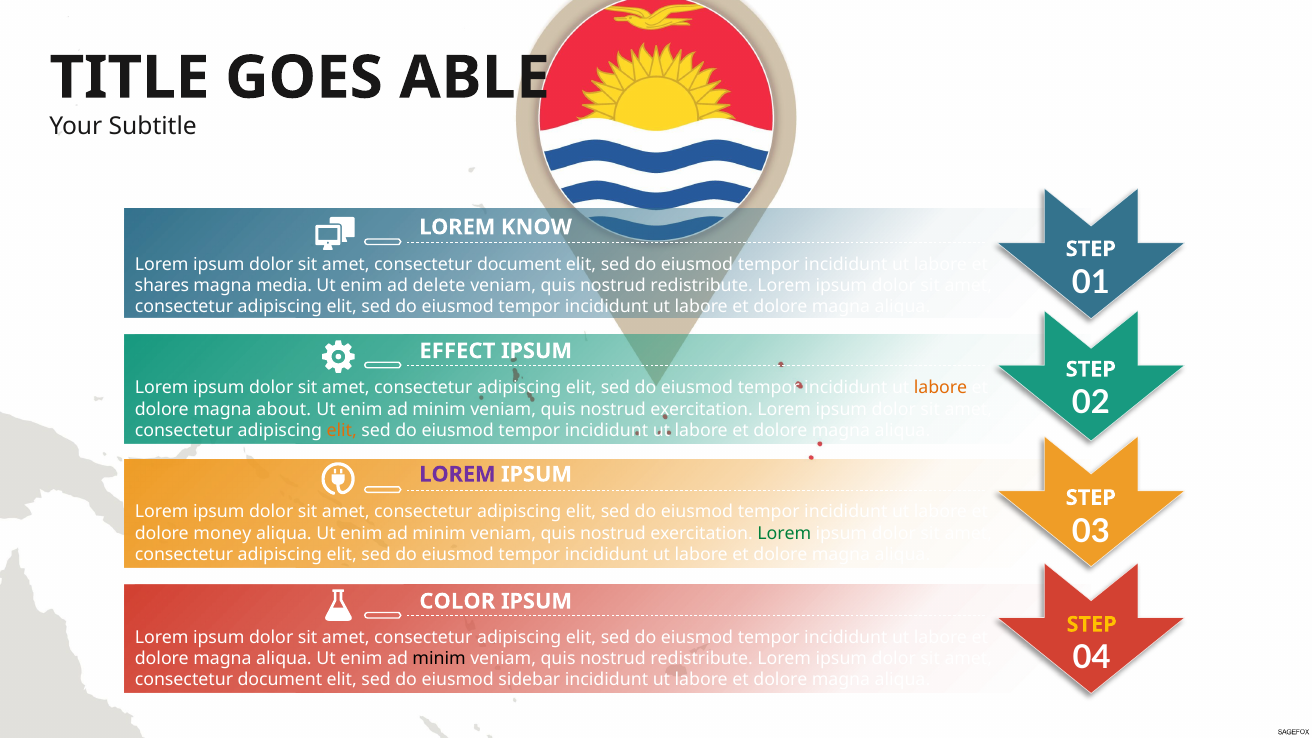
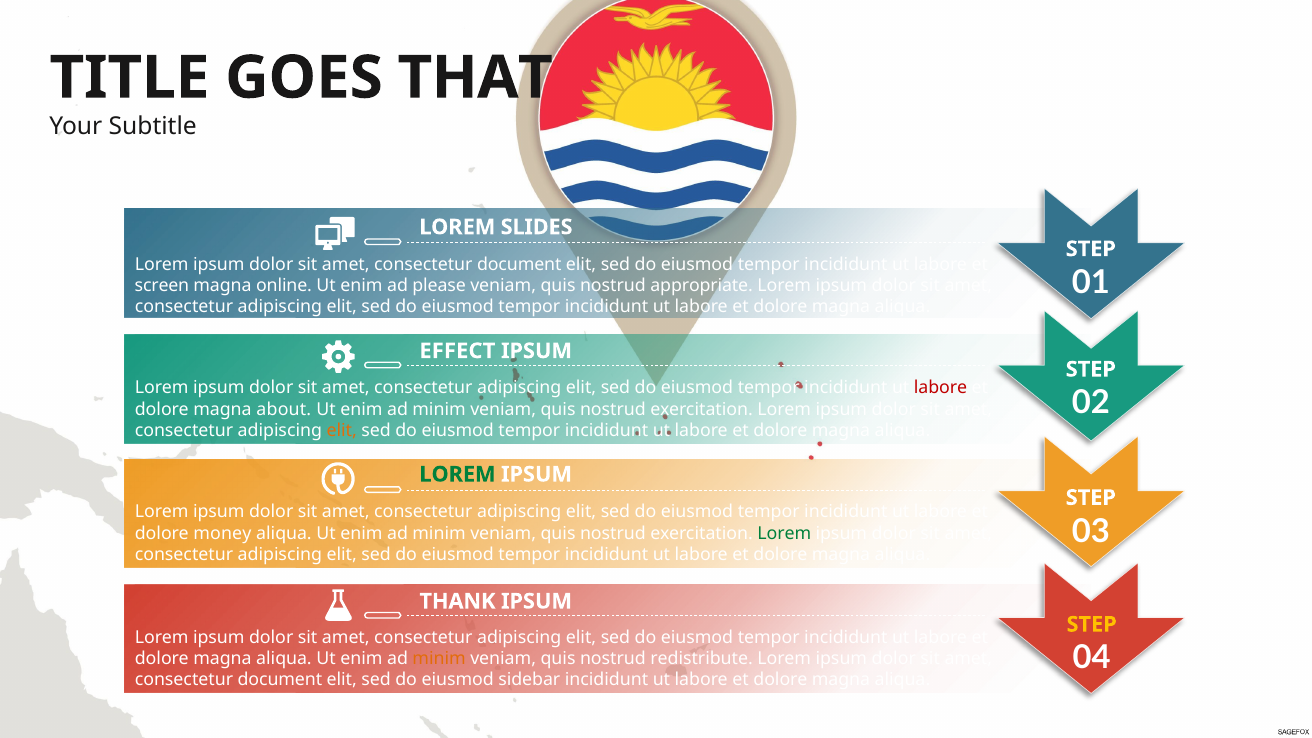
ABLE: ABLE -> THAT
KNOW: KNOW -> SLIDES
shares: shares -> screen
media: media -> online
delete: delete -> please
redistribute at (702, 286): redistribute -> appropriate
labore at (940, 388) colour: orange -> red
LOREM at (457, 474) colour: purple -> green
COLOR: COLOR -> THANK
minim at (439, 659) colour: black -> orange
